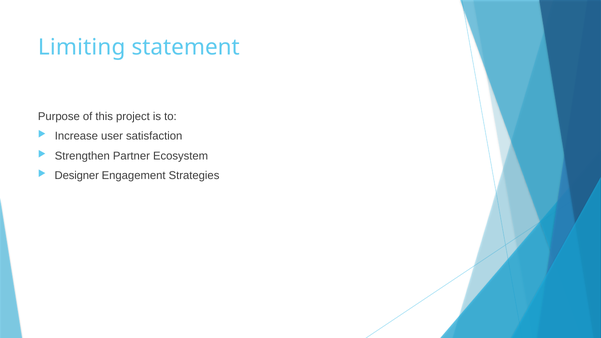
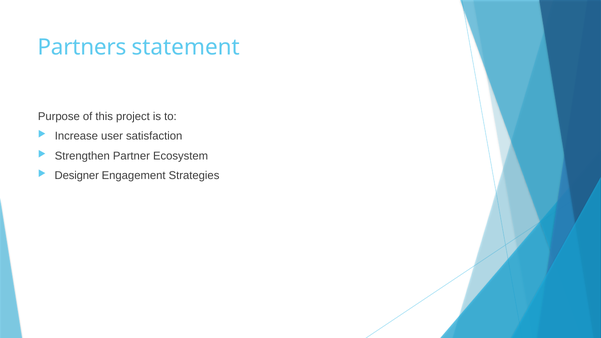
Limiting: Limiting -> Partners
